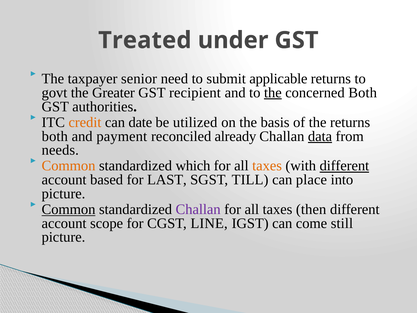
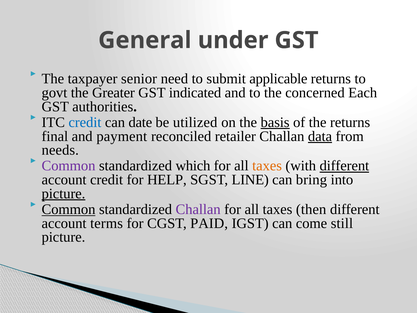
Treated: Treated -> General
recipient: recipient -> indicated
the at (273, 93) underline: present -> none
concerned Both: Both -> Each
credit at (85, 122) colour: orange -> blue
basis underline: none -> present
both at (55, 136): both -> final
already: already -> retailer
Common at (69, 166) colour: orange -> purple
account based: based -> credit
LAST: LAST -> HELP
TILL: TILL -> LINE
place: place -> bring
picture at (63, 194) underline: none -> present
scope: scope -> terms
LINE: LINE -> PAID
